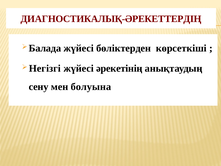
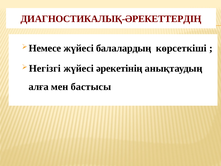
Балада: Балада -> Немесе
бөліктерден: бөліктерден -> балалардың
сену: сену -> алға
болуына: болуына -> бастысы
